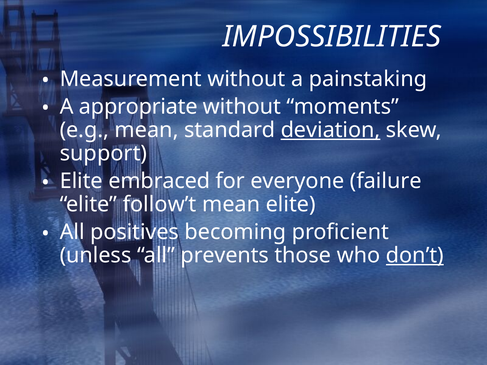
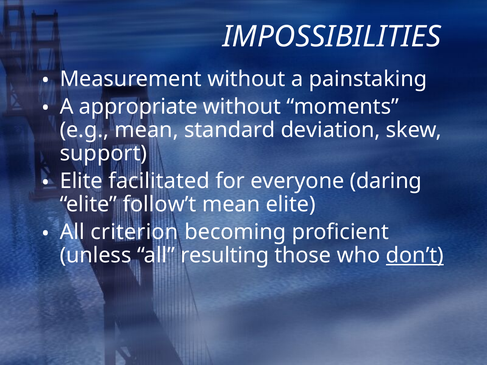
deviation underline: present -> none
embraced: embraced -> facilitated
failure: failure -> daring
positives: positives -> criterion
prevents: prevents -> resulting
